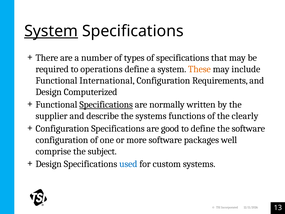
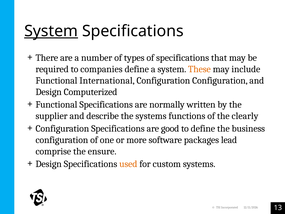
operations: operations -> companies
Configuration Requirements: Requirements -> Configuration
Specifications at (106, 104) underline: present -> none
the software: software -> business
well: well -> lead
subject: subject -> ensure
used colour: blue -> orange
